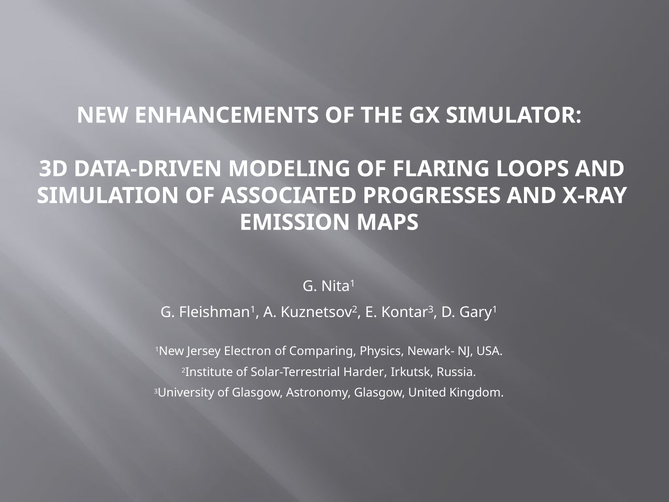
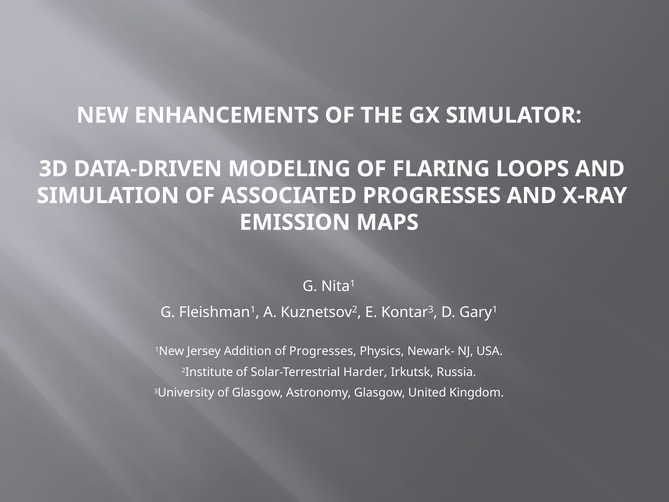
Electron: Electron -> Addition
of Comparing: Comparing -> Progresses
